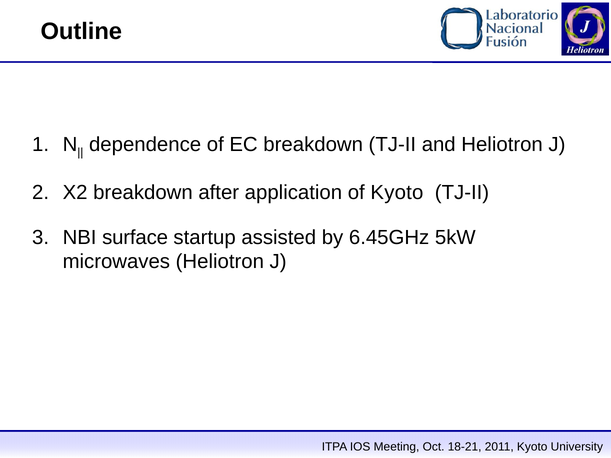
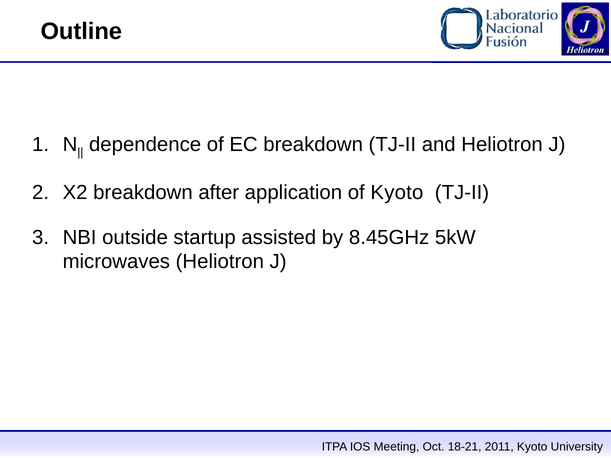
surface: surface -> outside
6.45GHz: 6.45GHz -> 8.45GHz
